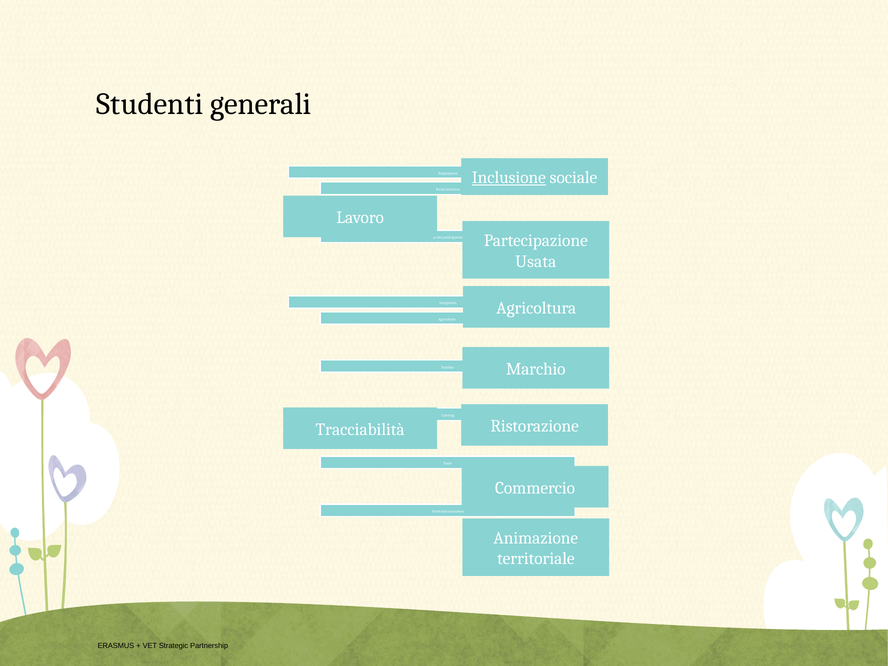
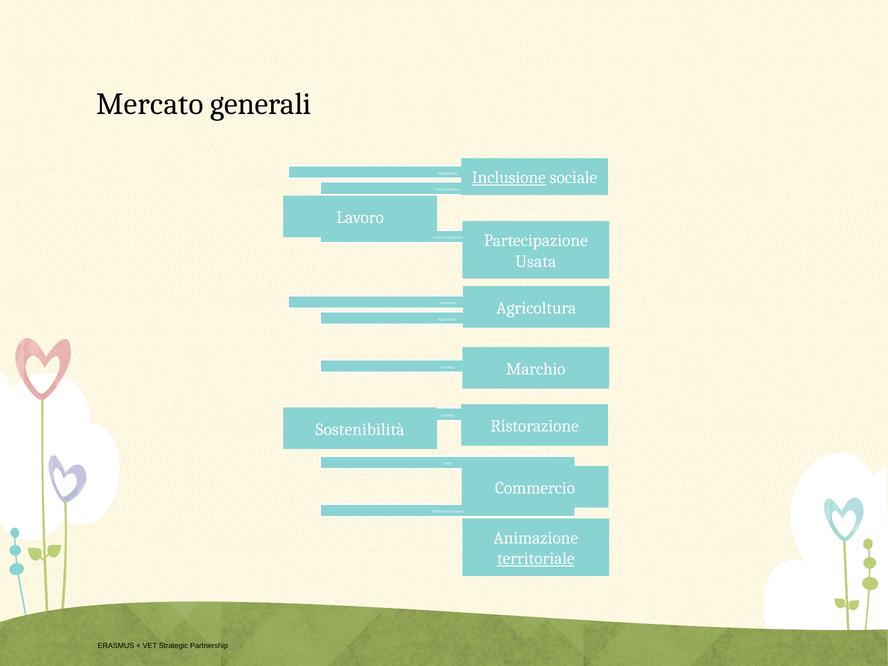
Studenti: Studenti -> Mercato
Tracciabilità: Tracciabilità -> Sostenibilità
territoriale underline: none -> present
